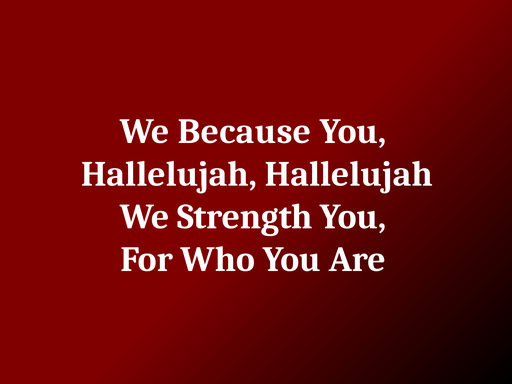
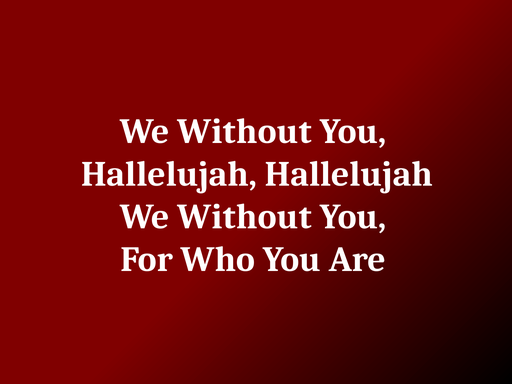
Because at (245, 131): Because -> Without
Strength at (245, 217): Strength -> Without
